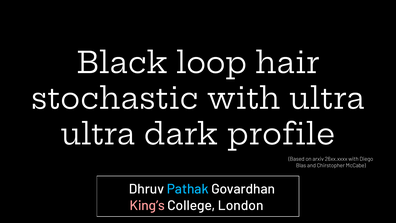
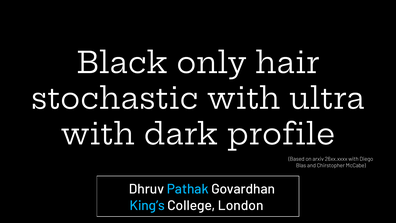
loop: loop -> only
ultra at (98, 134): ultra -> with
King’s colour: pink -> light blue
